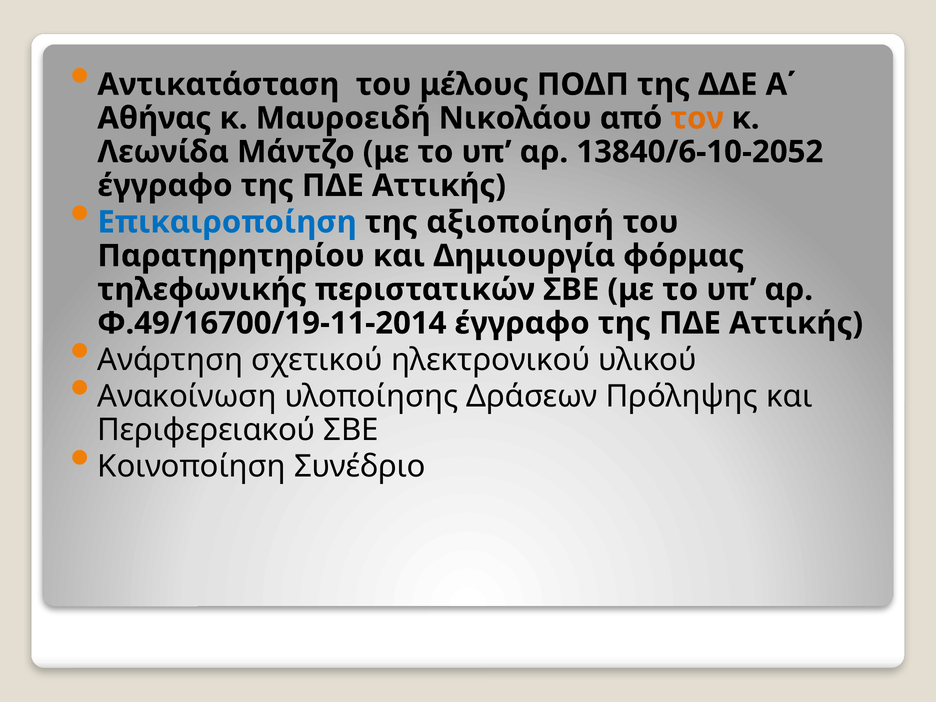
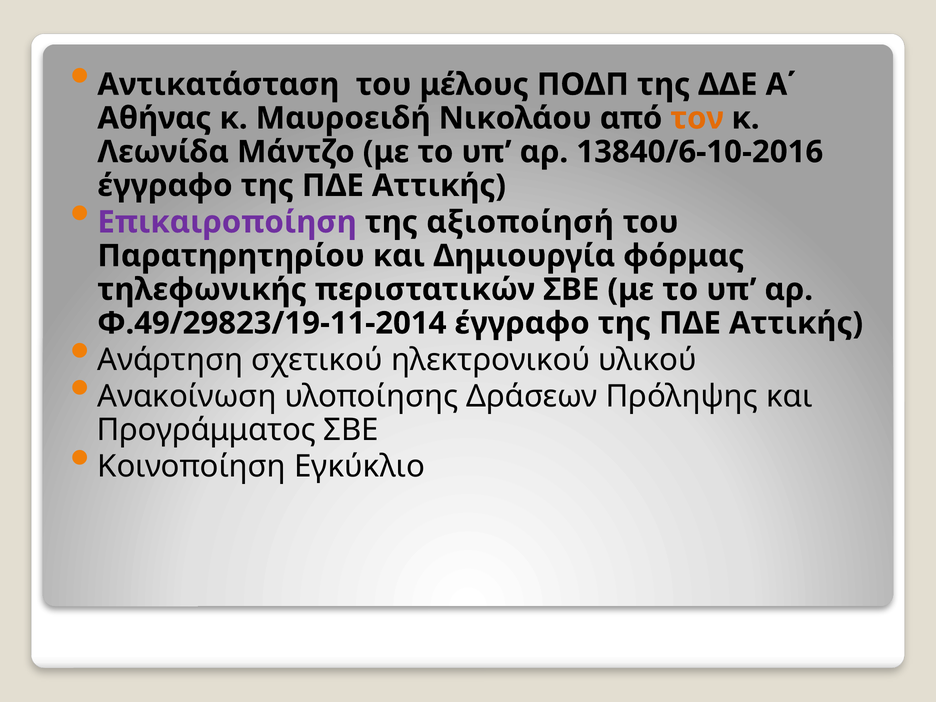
13840/6-10-2052: 13840/6-10-2052 -> 13840/6-10-2016
Επικαιροποίηση colour: blue -> purple
Φ.49/16700/19-11-2014: Φ.49/16700/19-11-2014 -> Φ.49/29823/19-11-2014
Περιφερειακού: Περιφερειακού -> Προγράμματος
Συνέδριο: Συνέδριο -> Εγκύκλιο
